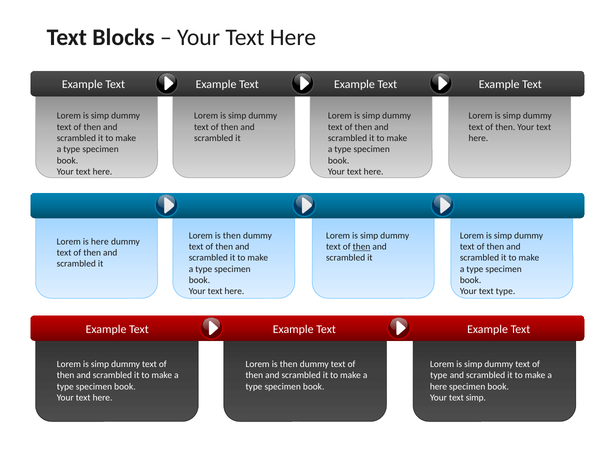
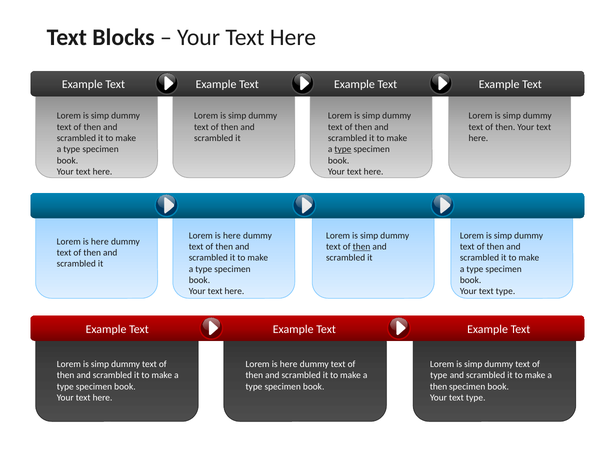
type at (343, 150) underline: none -> present
then at (232, 236): then -> here
then at (289, 365): then -> here
here at (439, 387): here -> then
simp at (476, 398): simp -> type
